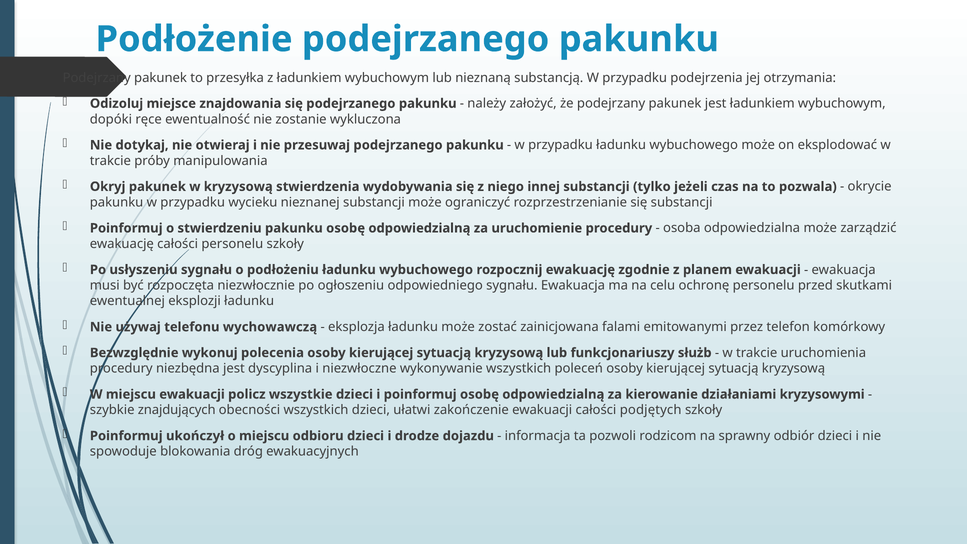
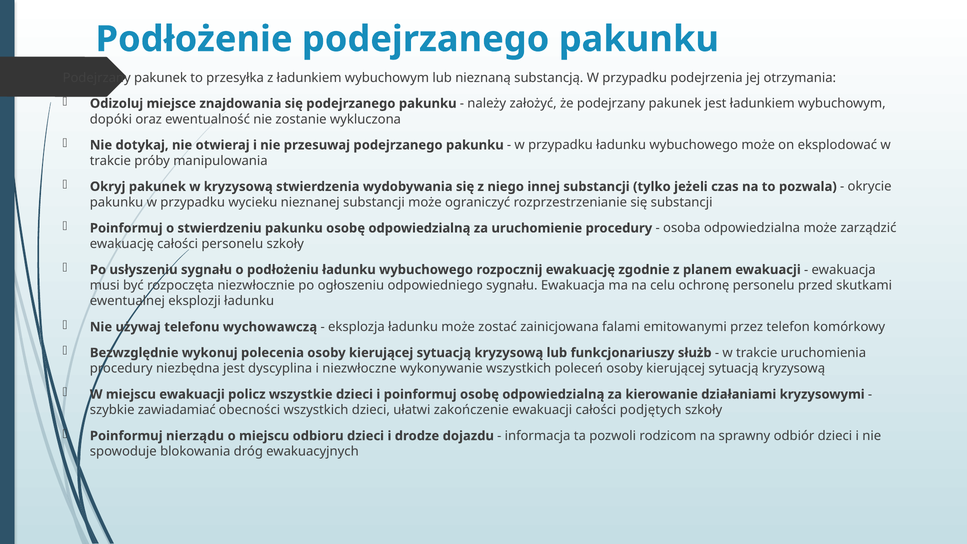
ręce: ręce -> oraz
znajdujących: znajdujących -> zawiadamiać
ukończył: ukończył -> nierządu
